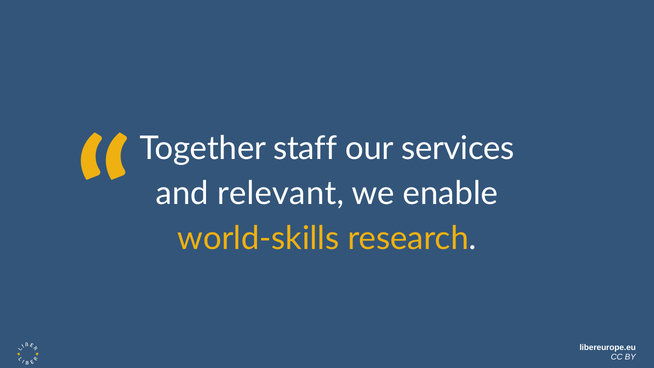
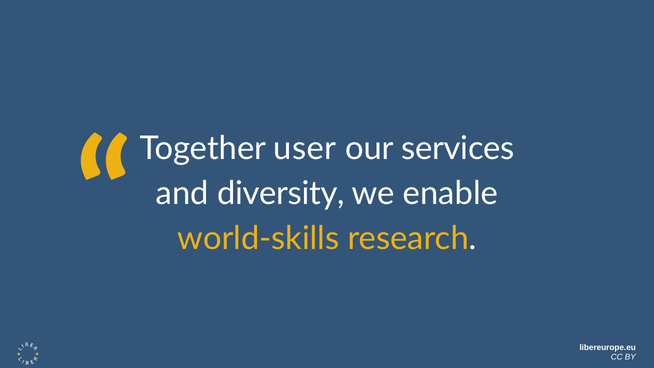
staff: staff -> user
relevant: relevant -> diversity
